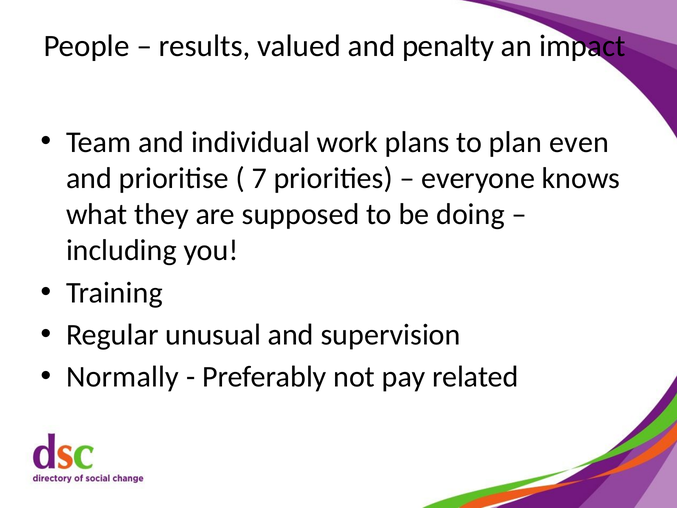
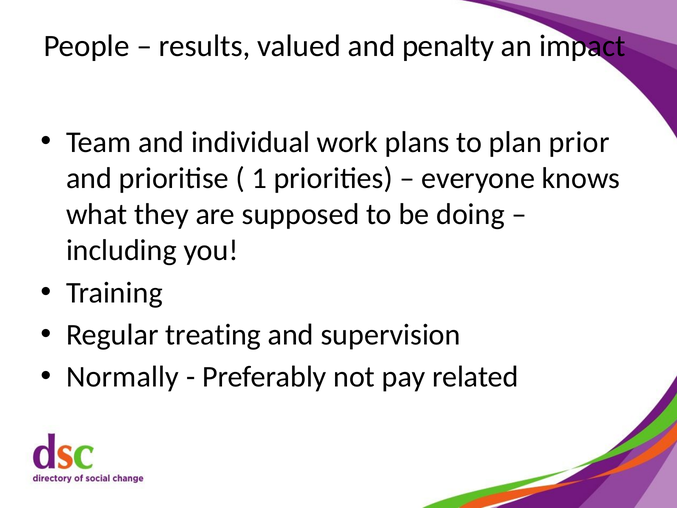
even: even -> prior
7: 7 -> 1
unusual: unusual -> treating
